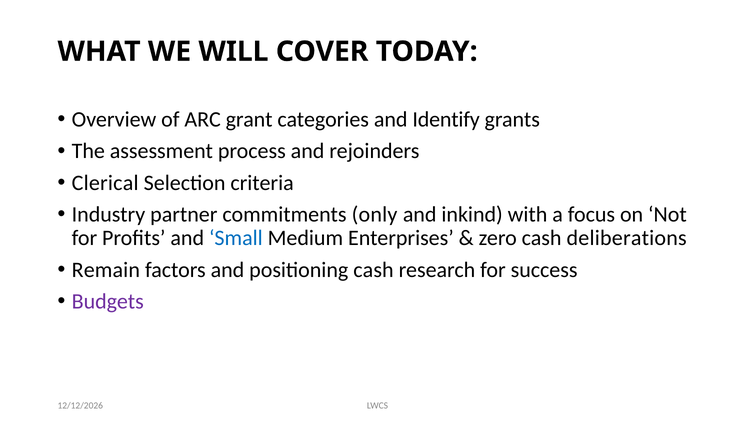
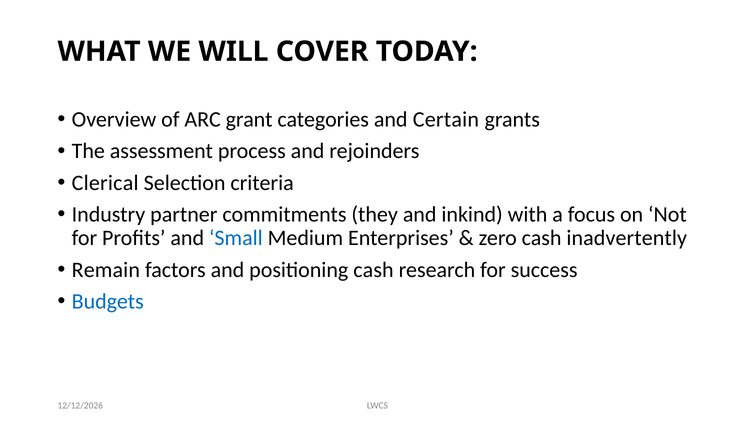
Identify: Identify -> Certain
only: only -> they
deliberations: deliberations -> inadvertently
Budgets colour: purple -> blue
